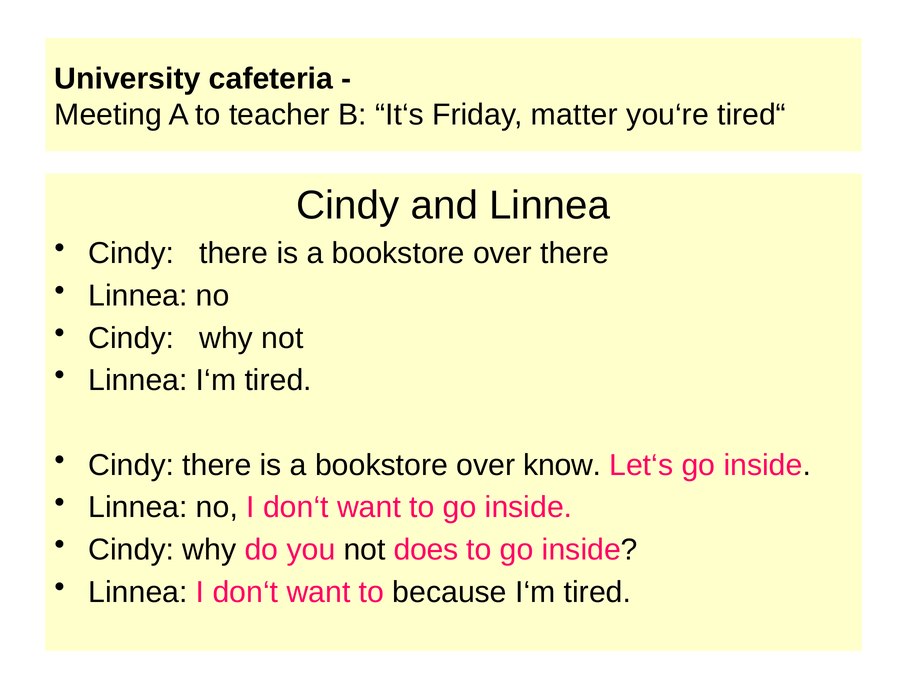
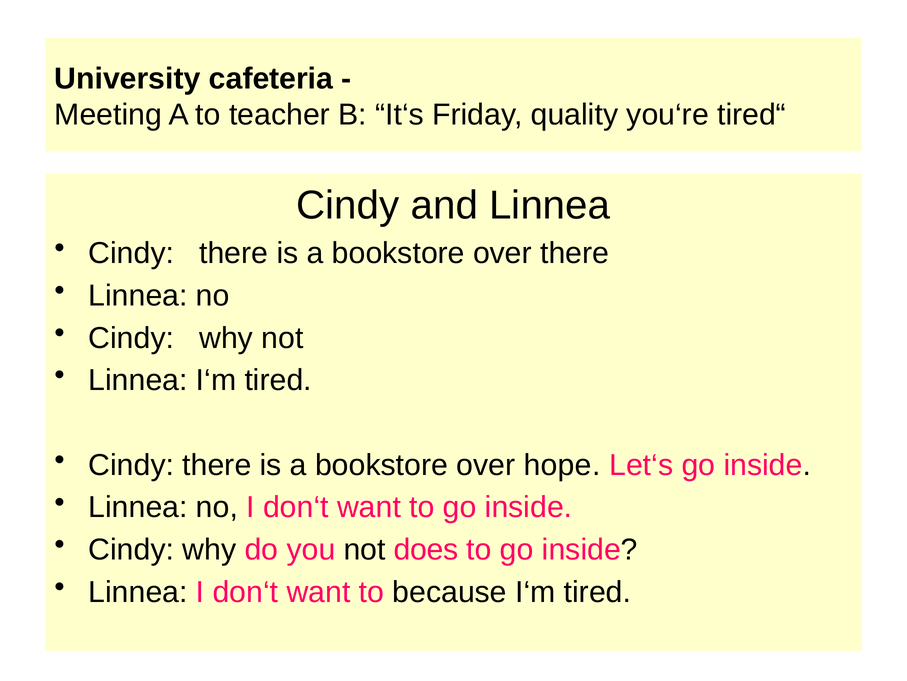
matter: matter -> quality
know: know -> hope
